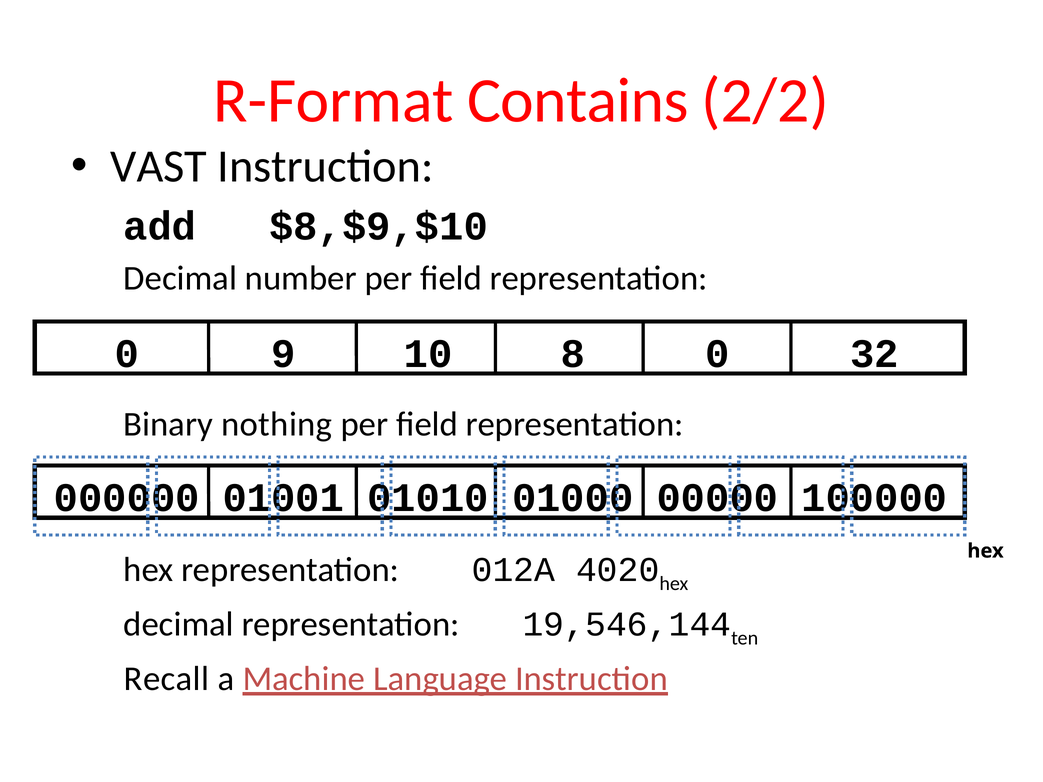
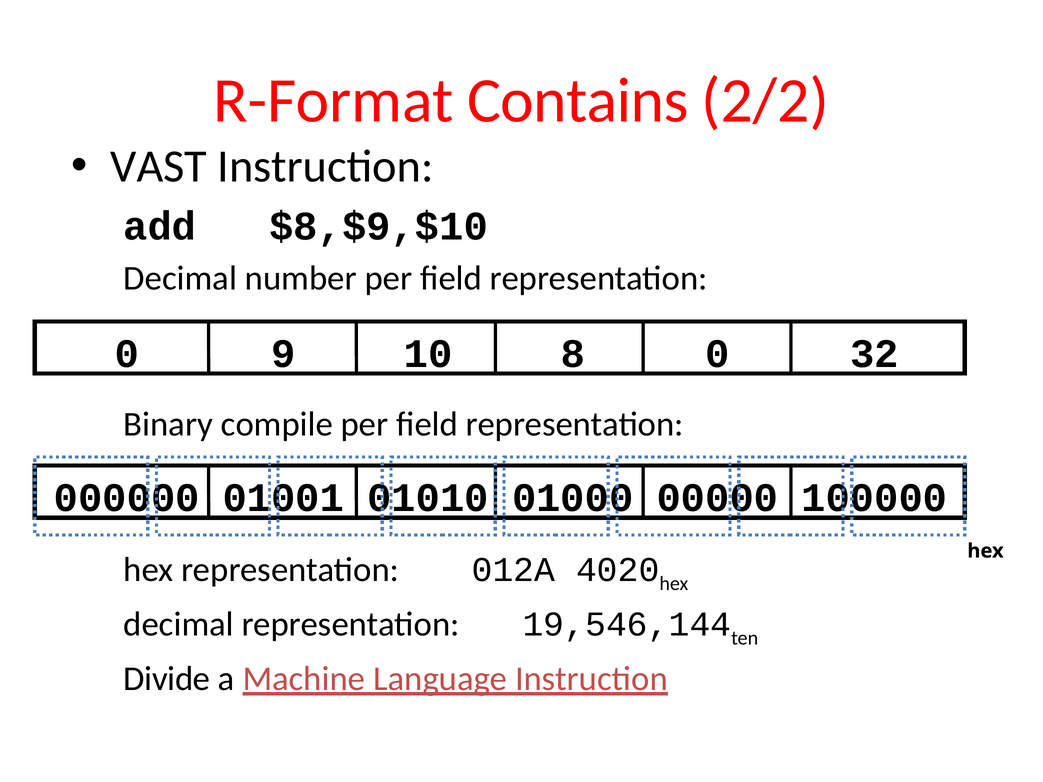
nothing: nothing -> compile
Recall: Recall -> Divide
